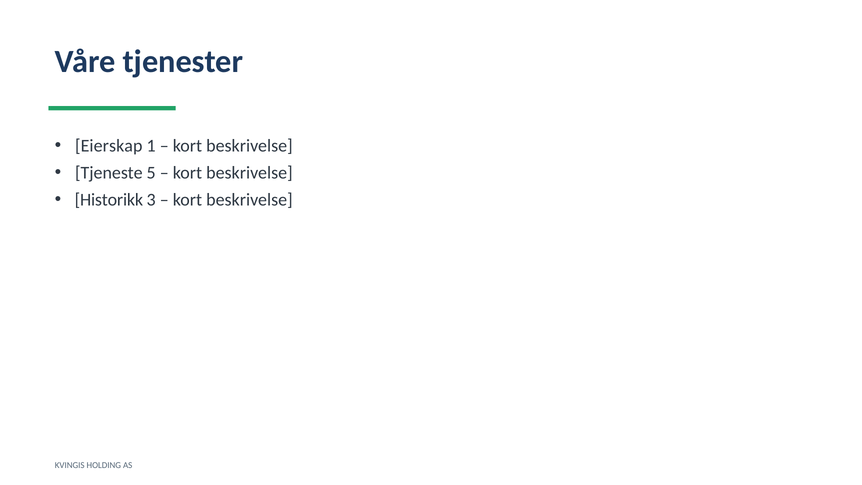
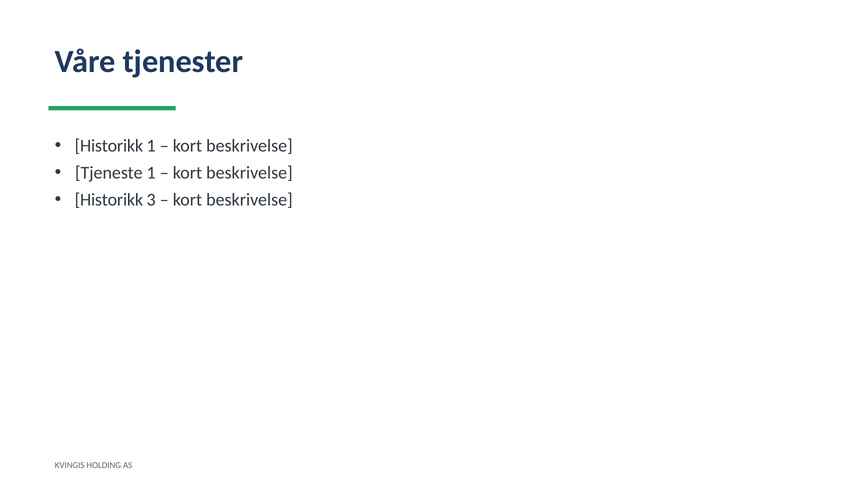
Eierskap at (109, 146): Eierskap -> Historikk
Tjeneste 5: 5 -> 1
